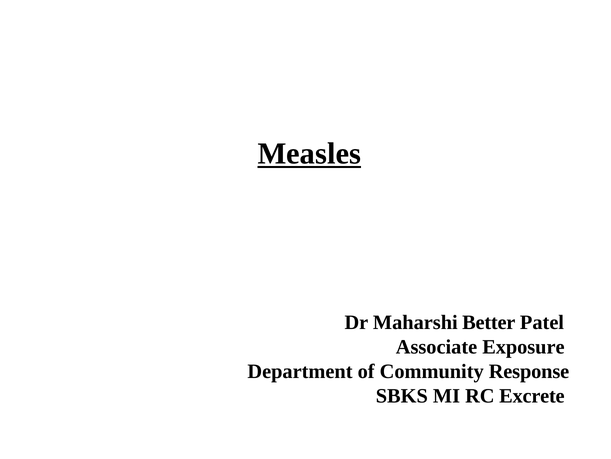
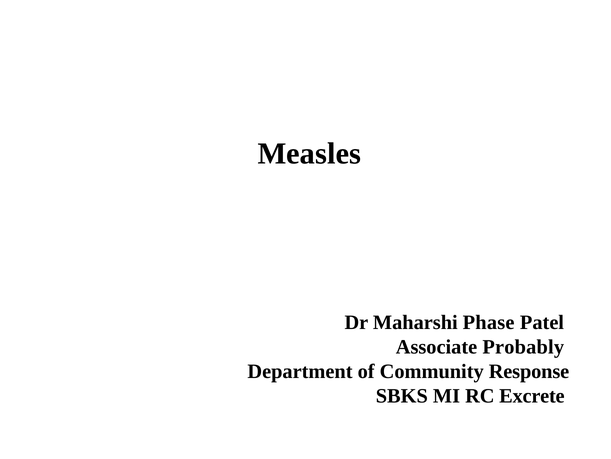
Measles underline: present -> none
Better: Better -> Phase
Exposure: Exposure -> Probably
